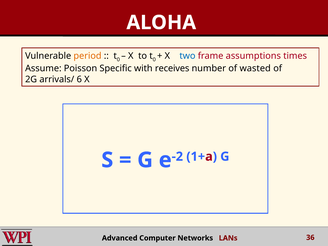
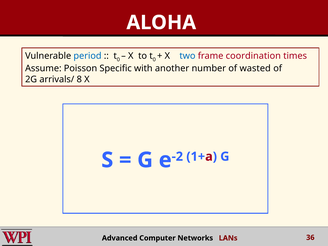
period colour: orange -> blue
assumptions: assumptions -> coordination
receives: receives -> another
6: 6 -> 8
